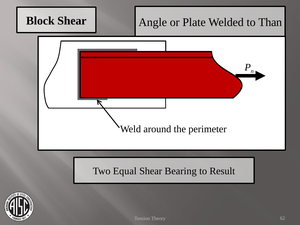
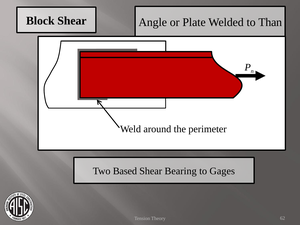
Equal: Equal -> Based
Result: Result -> Gages
